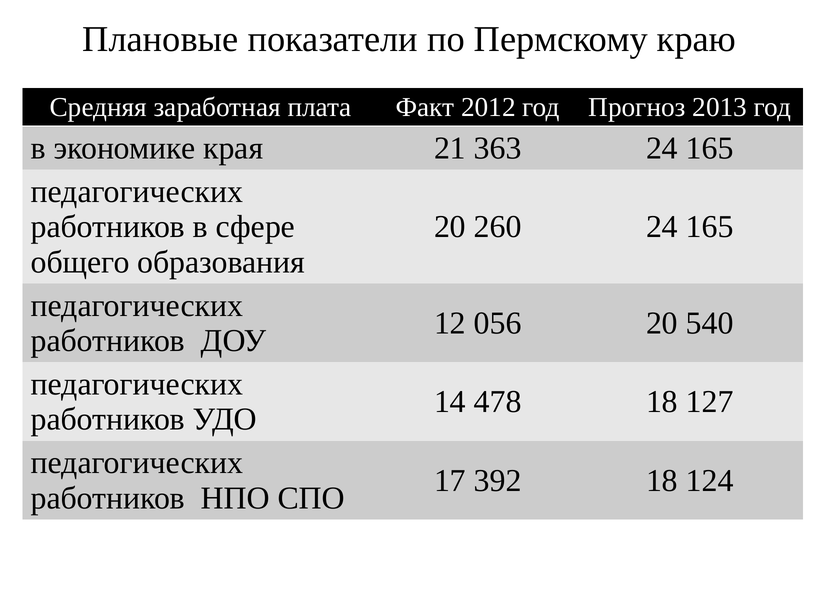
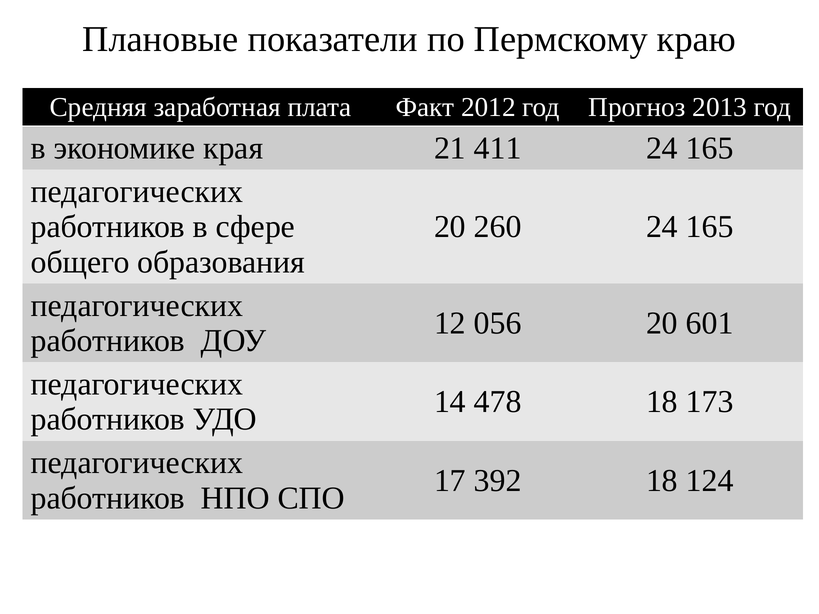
363: 363 -> 411
540: 540 -> 601
127: 127 -> 173
